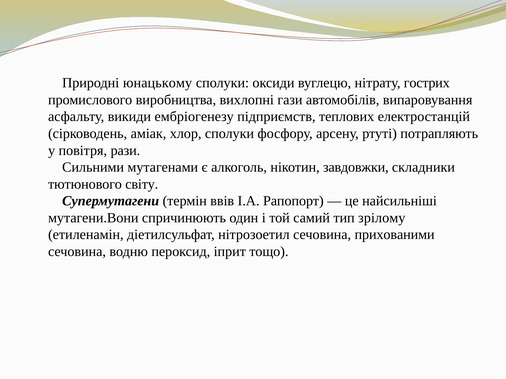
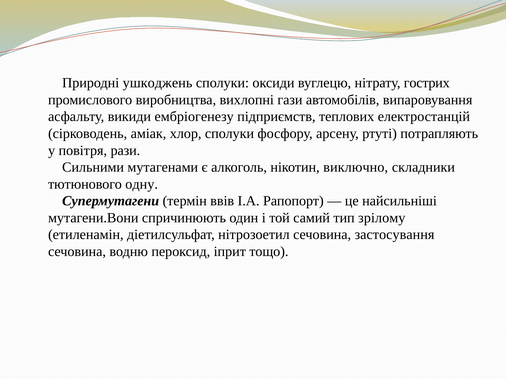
юнацькому: юнацькому -> ушкоджень
завдовжки: завдовжки -> виключно
світу: світу -> одну
прихованими: прихованими -> застосування
